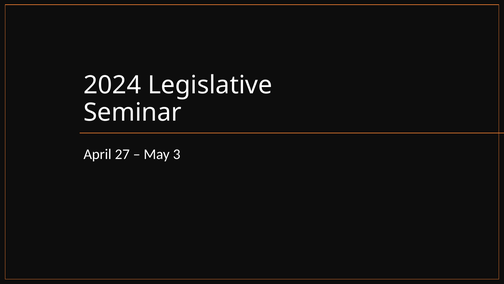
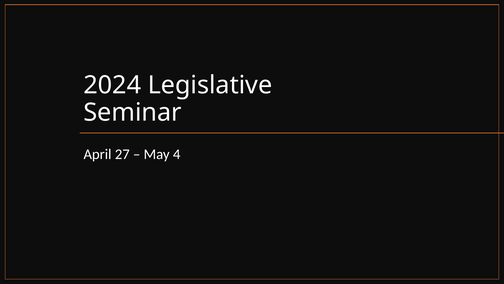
3: 3 -> 4
